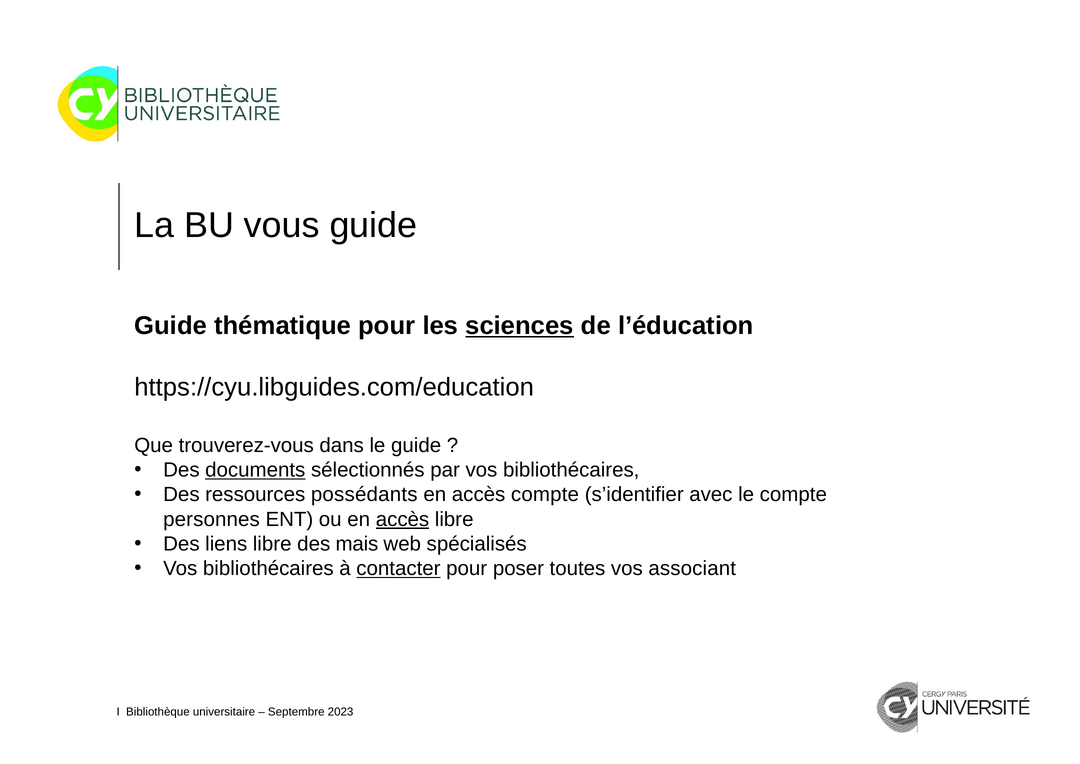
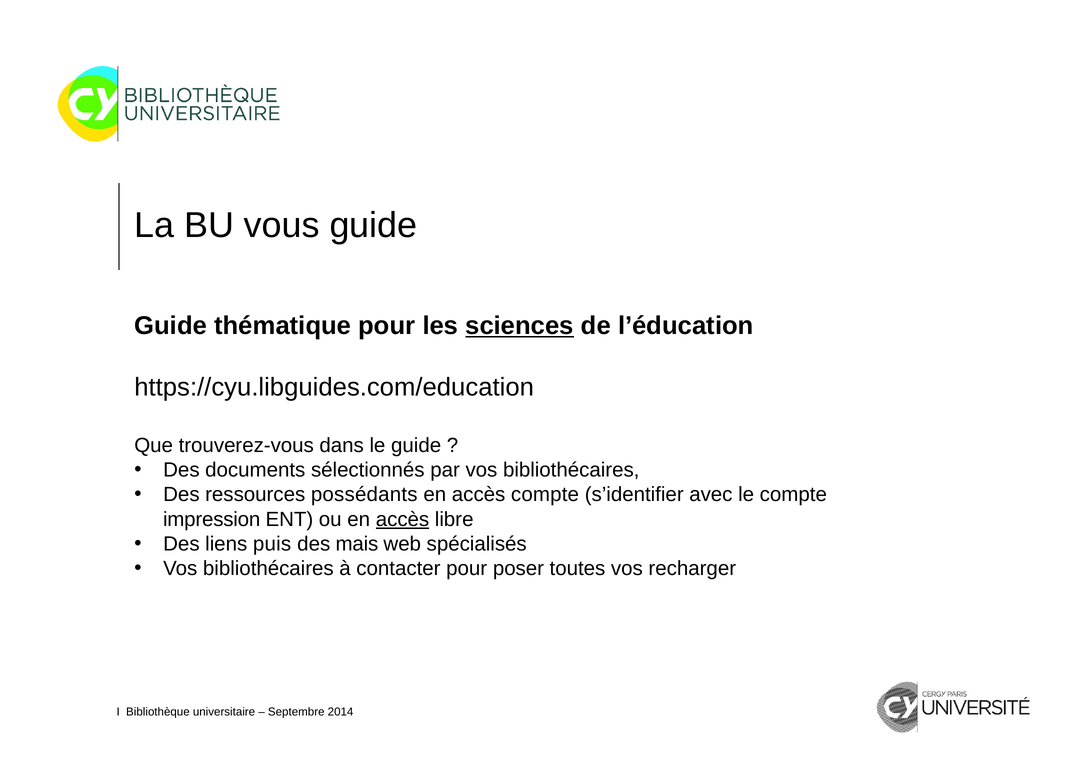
documents underline: present -> none
personnes: personnes -> impression
liens libre: libre -> puis
contacter underline: present -> none
associant: associant -> recharger
2023: 2023 -> 2014
